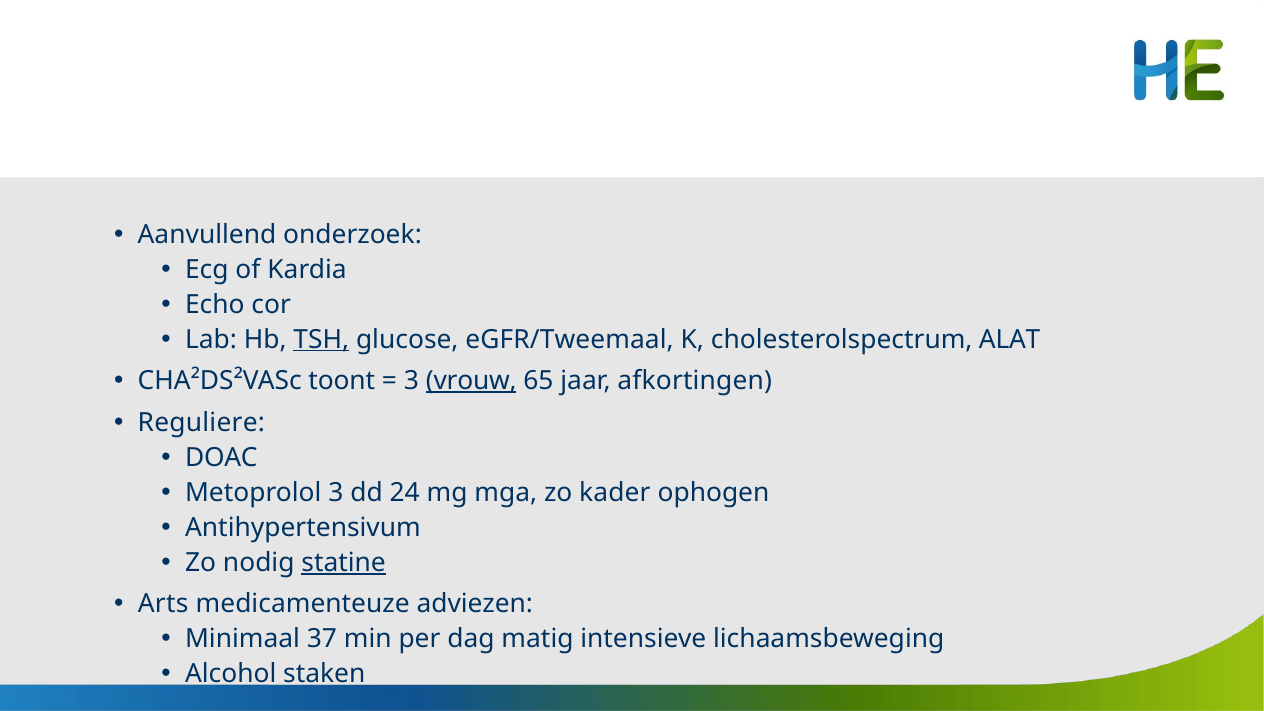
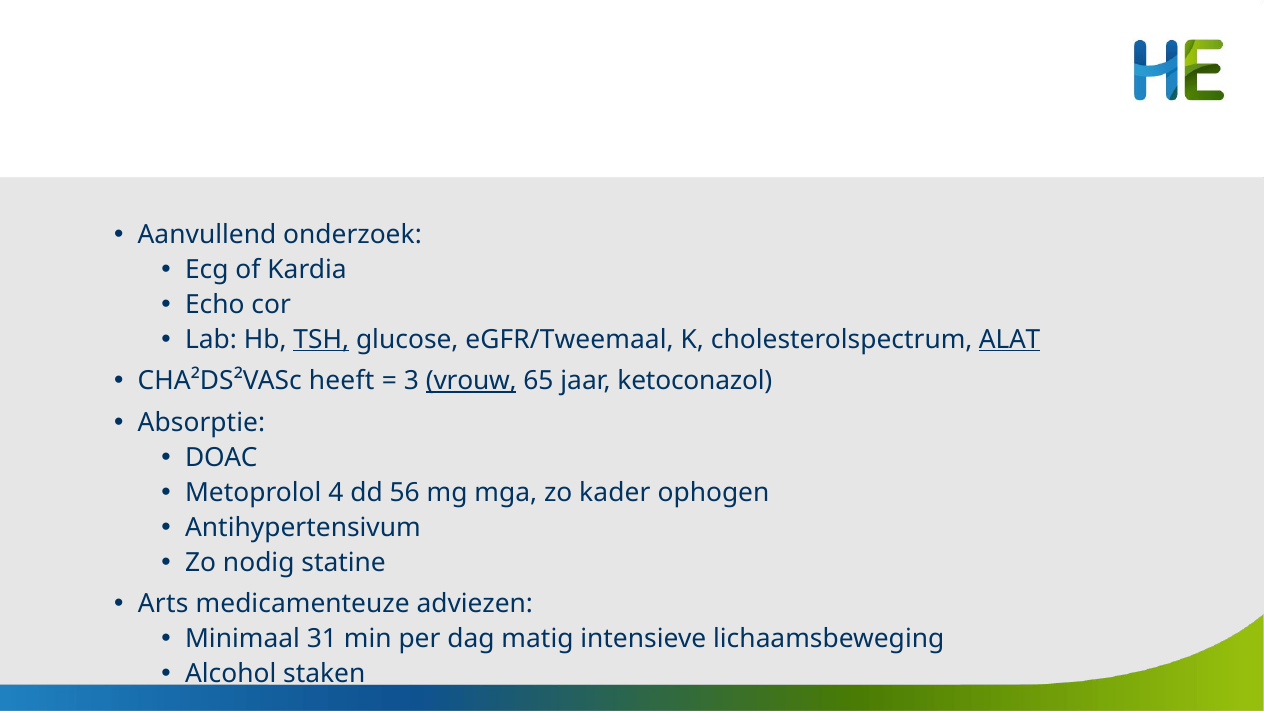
ALAT underline: none -> present
toont: toont -> heeft
afkortingen: afkortingen -> ketoconazol
Reguliere: Reguliere -> Absorptie
Metoprolol 3: 3 -> 4
24: 24 -> 56
statine underline: present -> none
37: 37 -> 31
